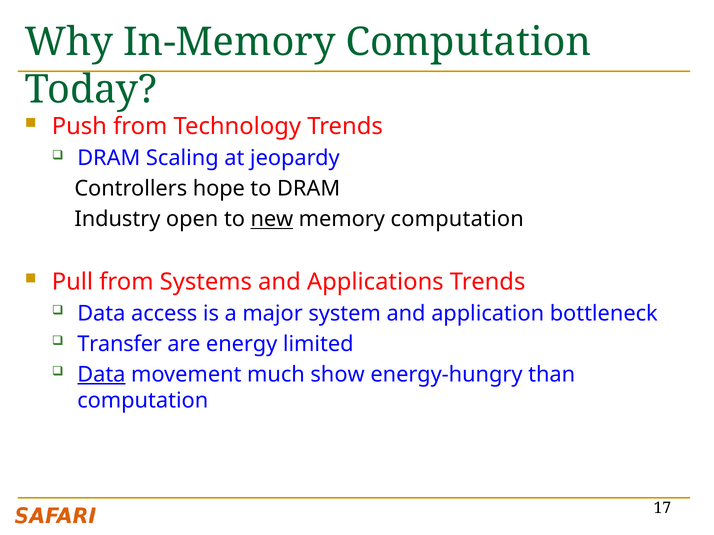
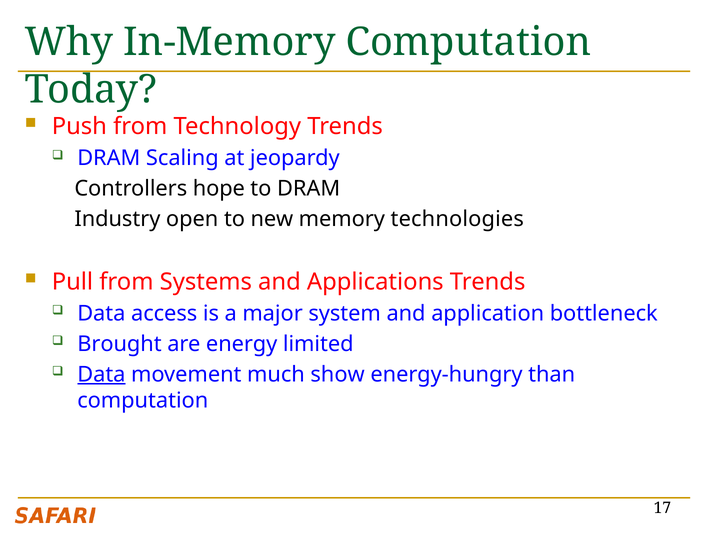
new underline: present -> none
memory computation: computation -> technologies
Transfer: Transfer -> Brought
